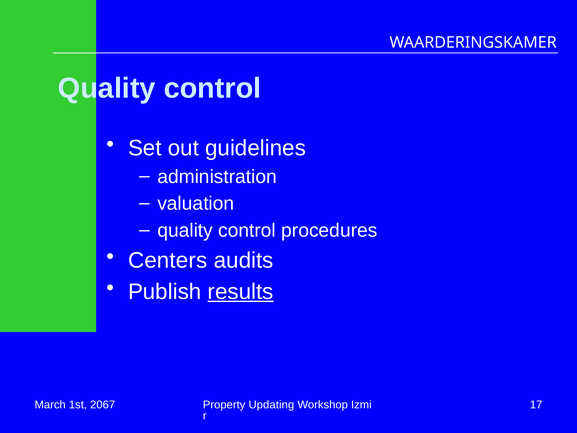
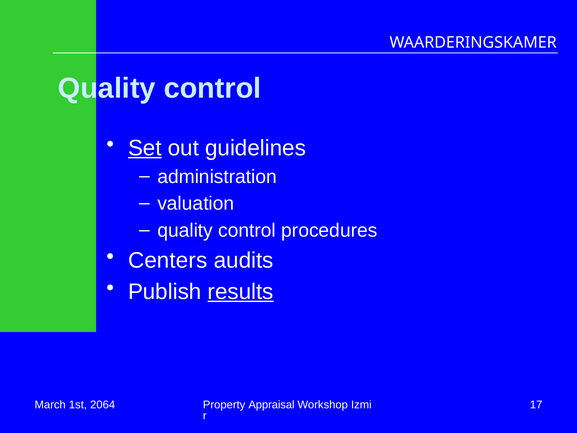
Set underline: none -> present
2067: 2067 -> 2064
Updating: Updating -> Appraisal
